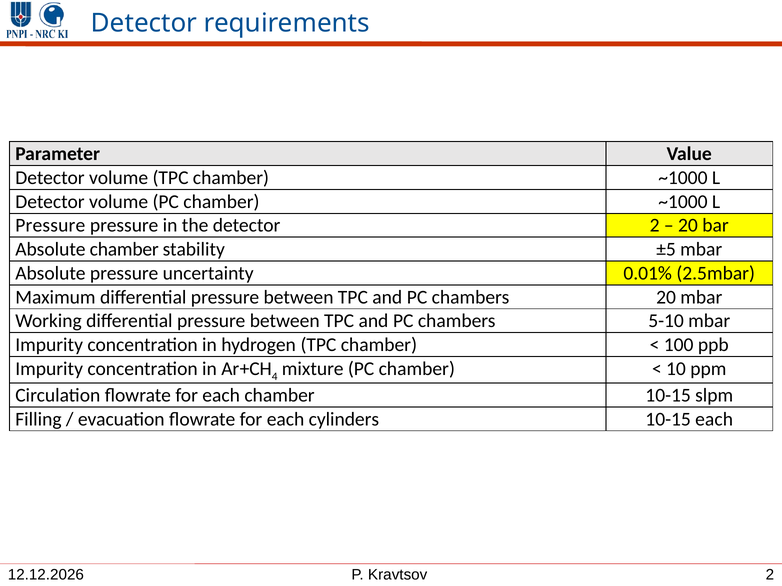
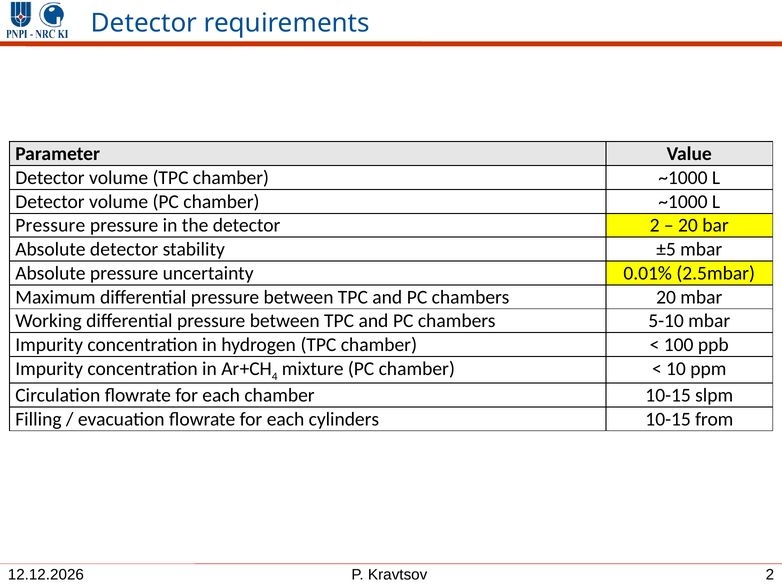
Absolute chamber: chamber -> detector
10-15 each: each -> from
